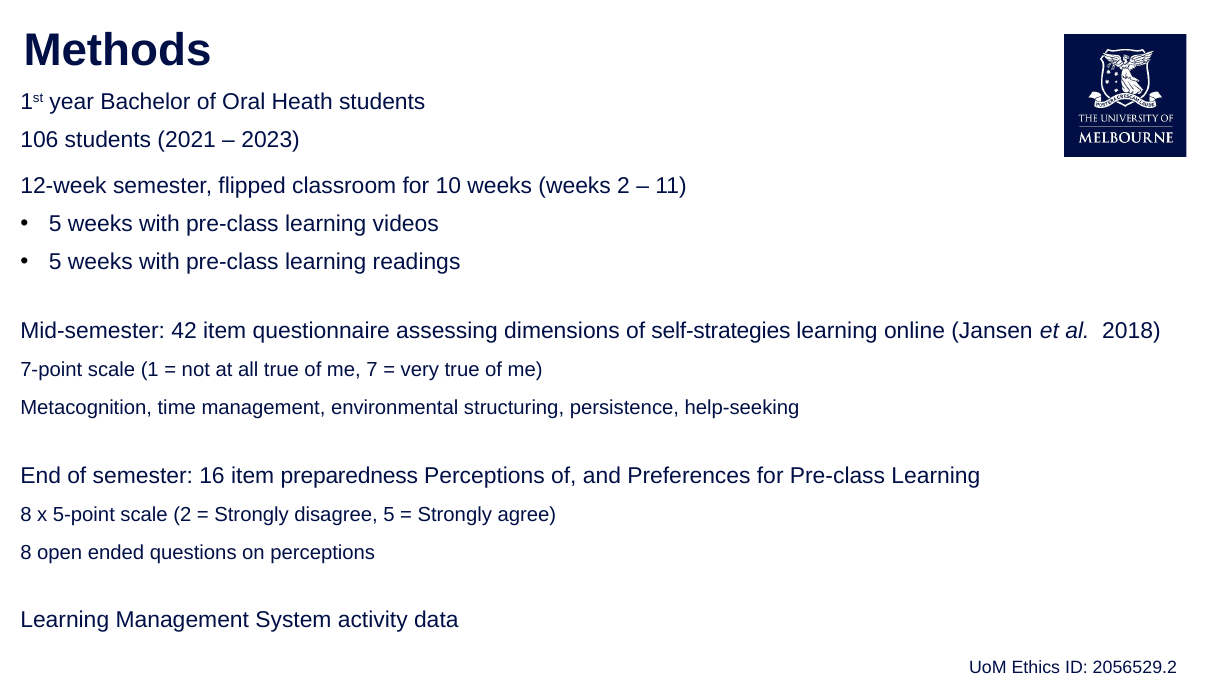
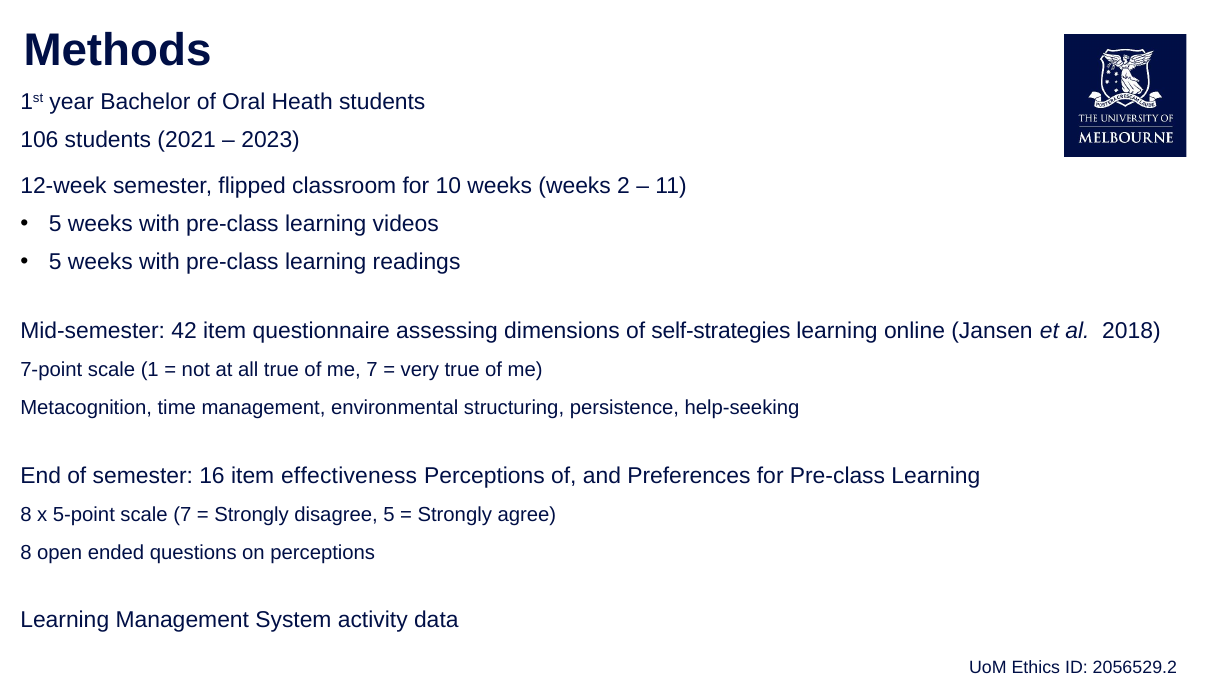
preparedness: preparedness -> effectiveness
scale 2: 2 -> 7
